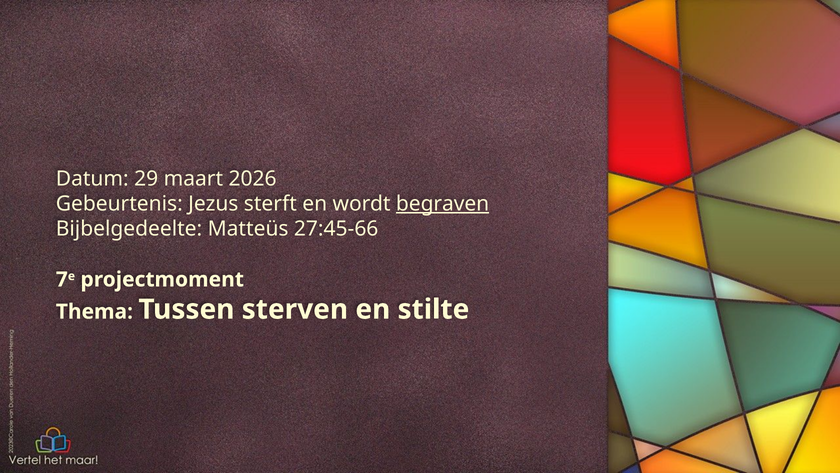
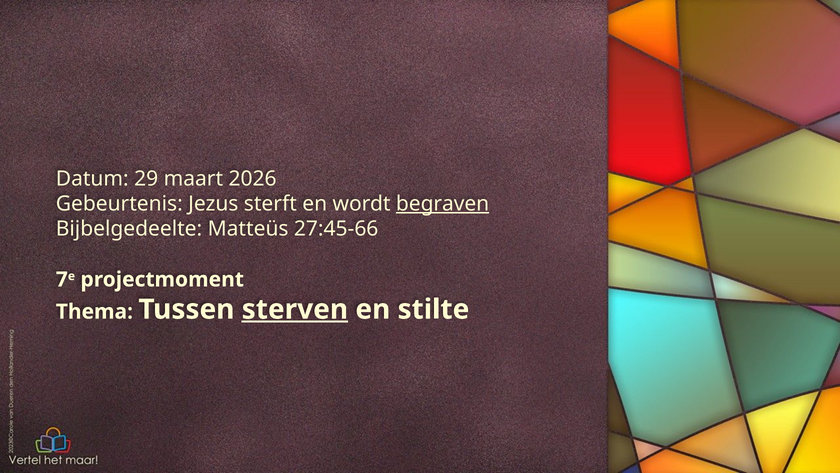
sterven underline: none -> present
